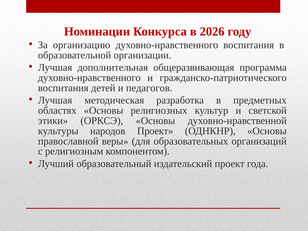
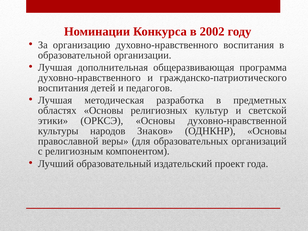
2026: 2026 -> 2002
народов Проект: Проект -> Знаков
